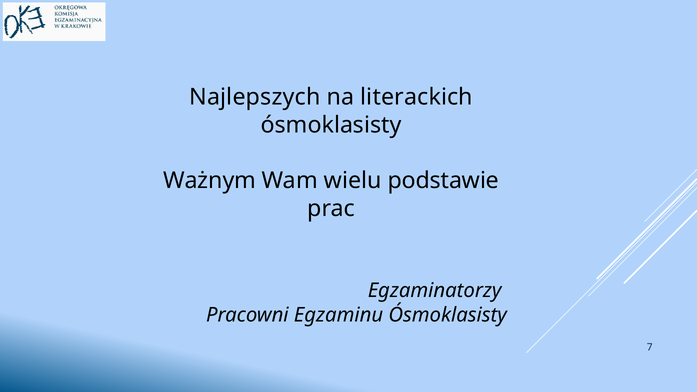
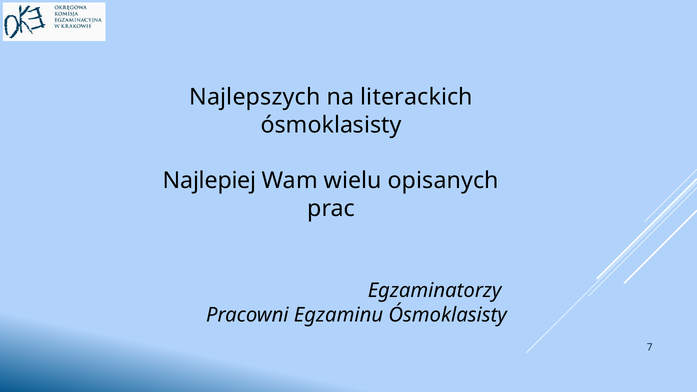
Ważnym: Ważnym -> Najlepiej
podstawie: podstawie -> opisanych
